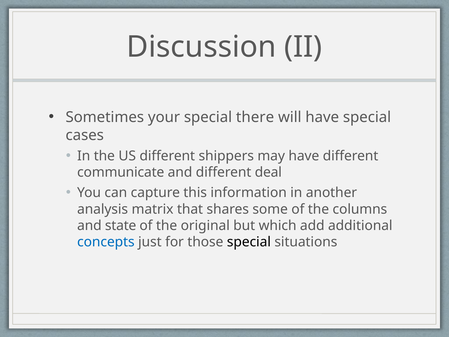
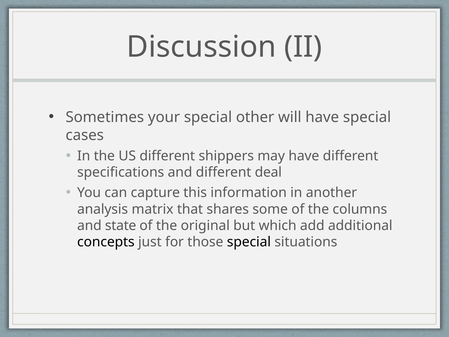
there: there -> other
communicate: communicate -> specifications
concepts colour: blue -> black
